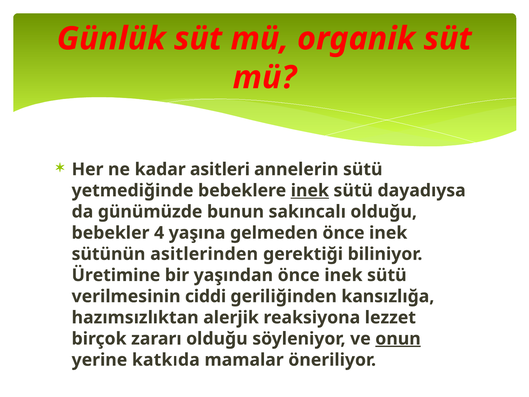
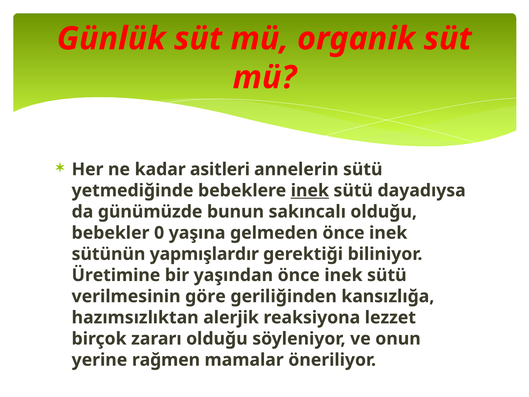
4: 4 -> 0
asitlerinden: asitlerinden -> yapmışlardır
ciddi: ciddi -> göre
onun underline: present -> none
katkıda: katkıda -> rağmen
